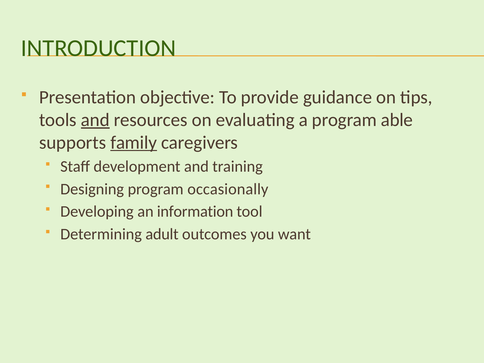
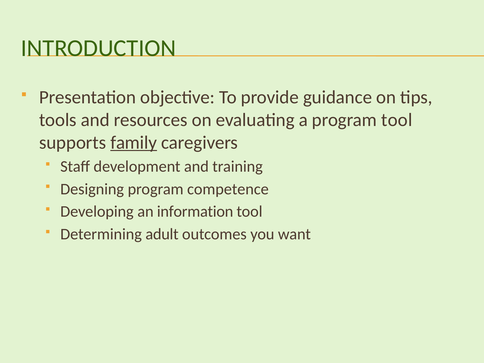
and at (95, 120) underline: present -> none
program able: able -> tool
occasionally: occasionally -> competence
